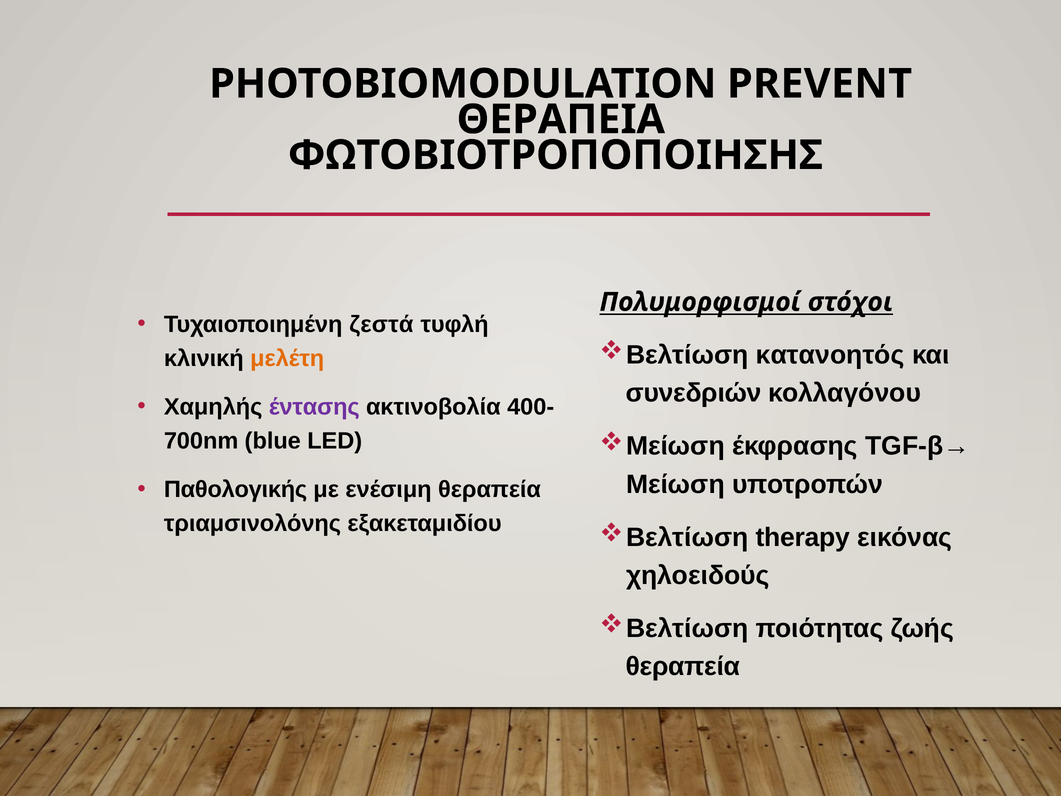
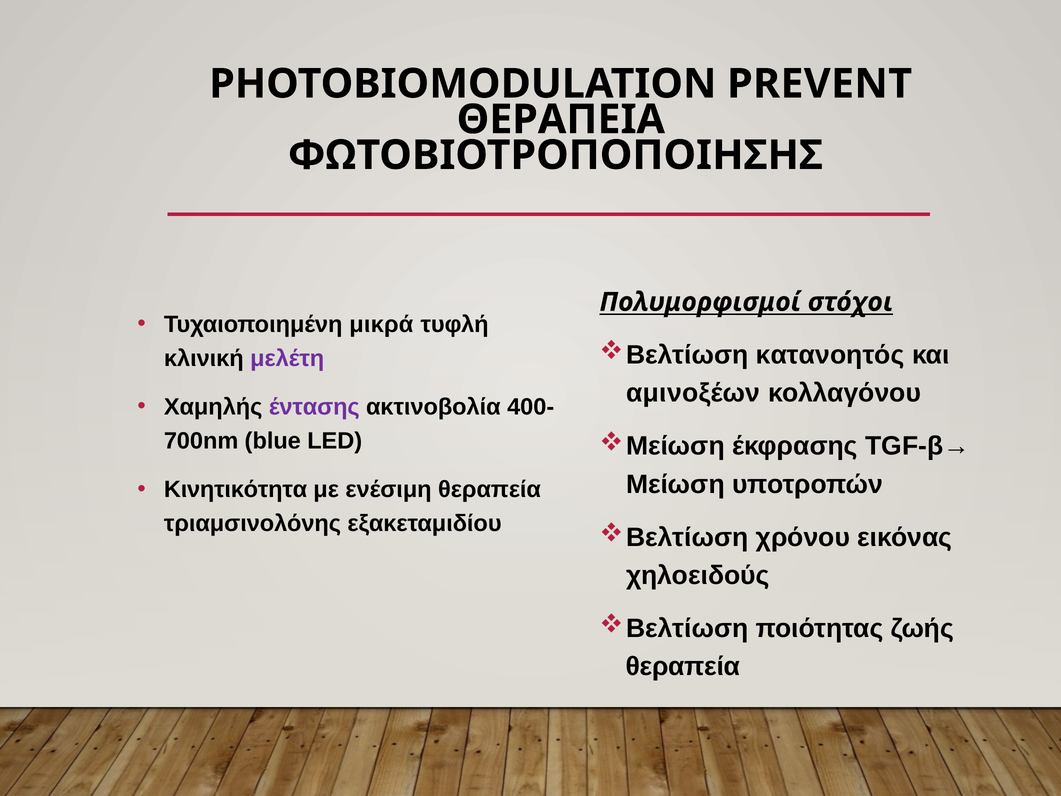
ζεστά: ζεστά -> μικρά
μελέτη colour: orange -> purple
συνεδριών: συνεδριών -> αμινοξέων
Παθολογικής: Παθολογικής -> Κινητικότητα
therapy: therapy -> χρόνου
